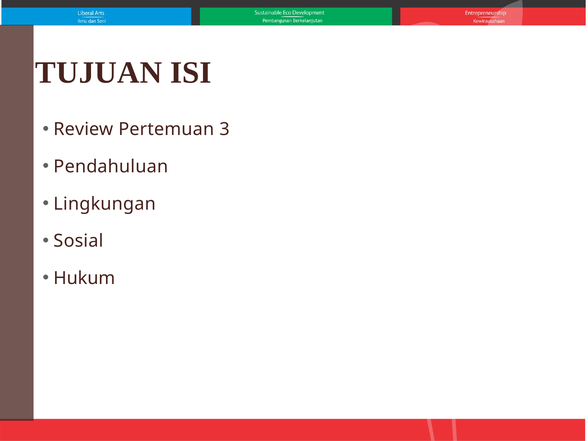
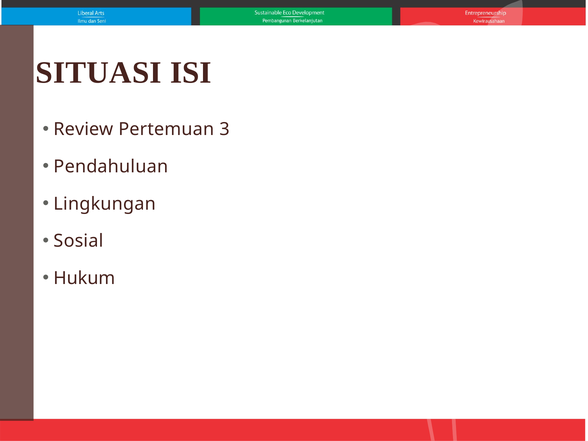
TUJUAN: TUJUAN -> SITUASI
